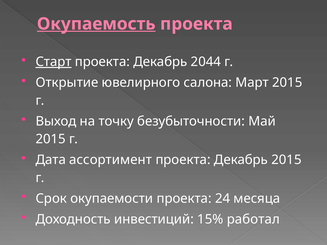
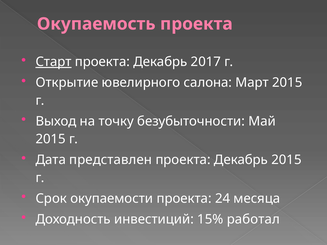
Окупаемость underline: present -> none
2044: 2044 -> 2017
ассортимент: ассортимент -> представлен
